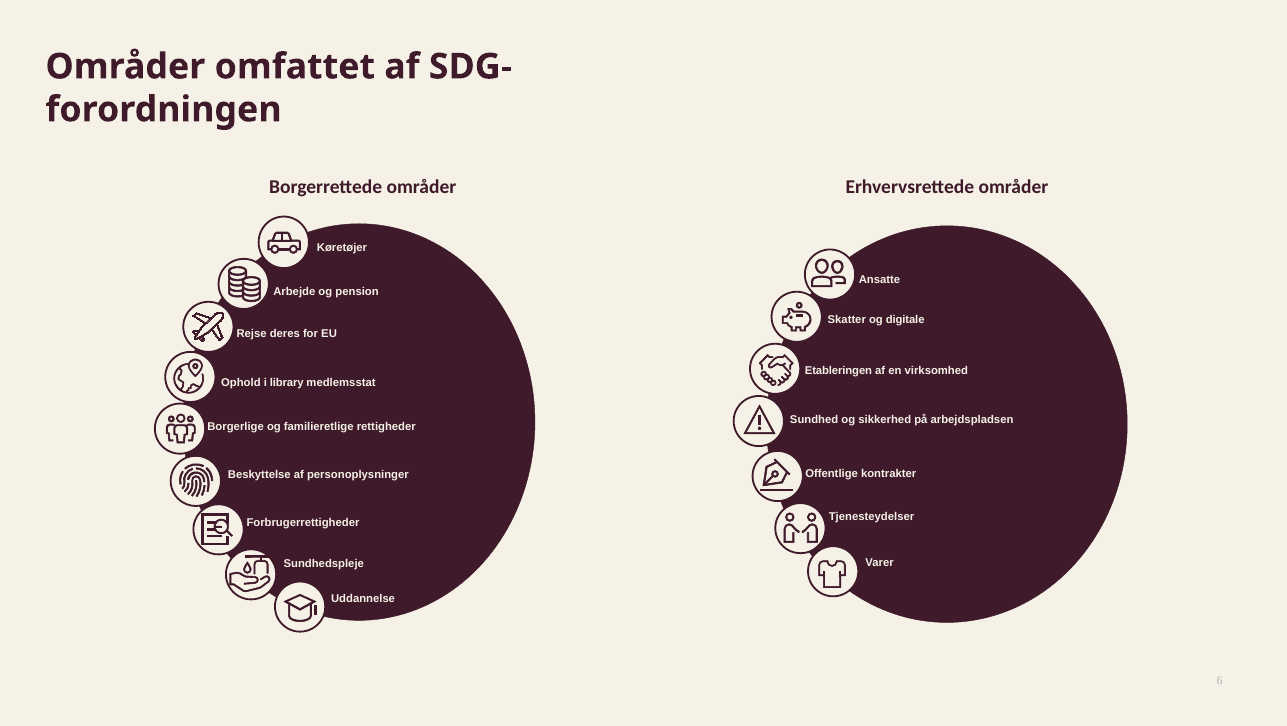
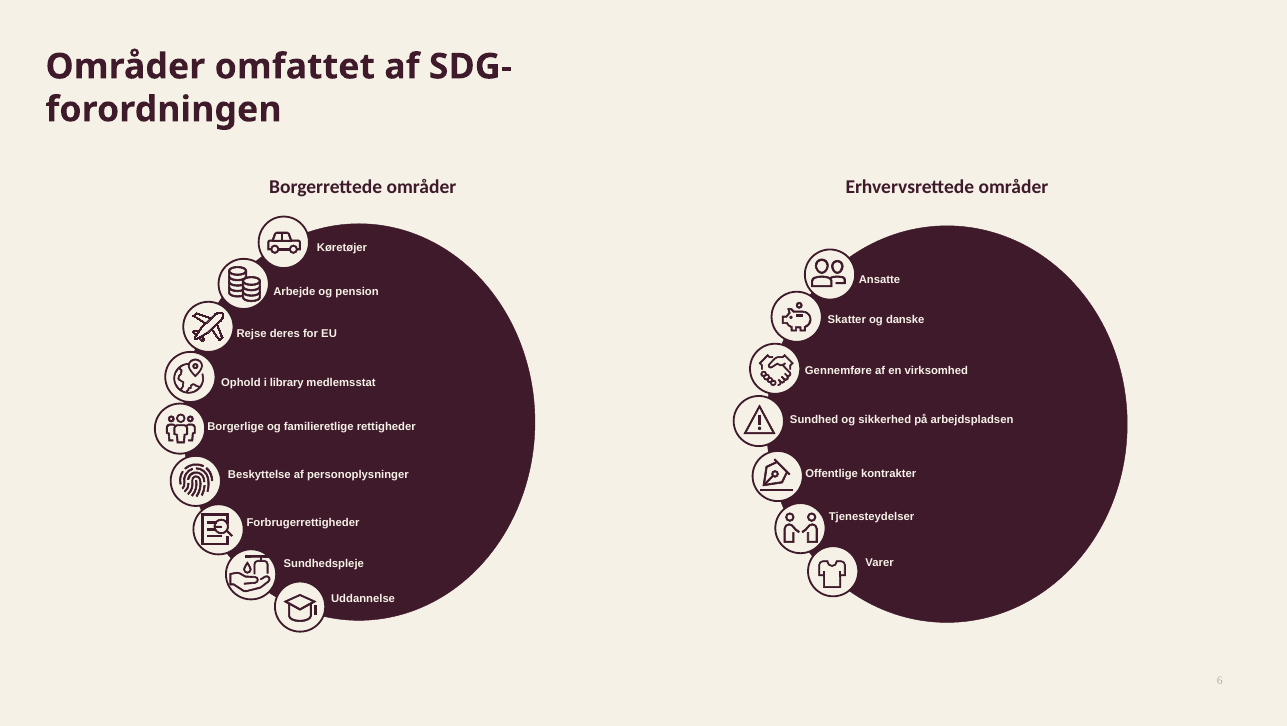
digitale: digitale -> danske
Etableringen: Etableringen -> Gennemføre
